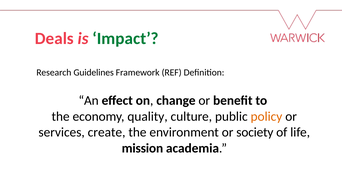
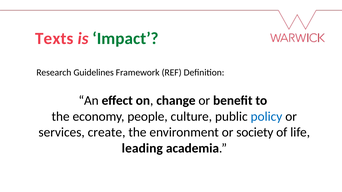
Deals: Deals -> Texts
quality: quality -> people
policy colour: orange -> blue
mission: mission -> leading
